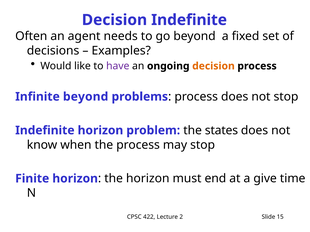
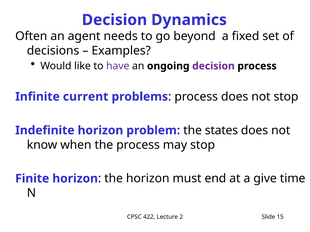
Decision Indefinite: Indefinite -> Dynamics
decision at (213, 66) colour: orange -> purple
Infinite beyond: beyond -> current
